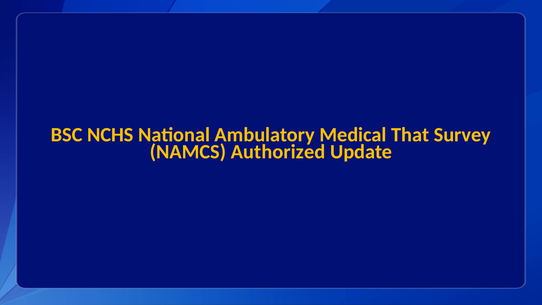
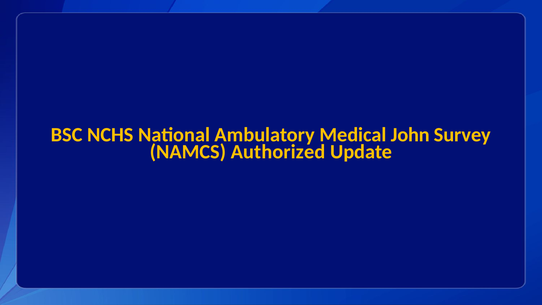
That: That -> John
